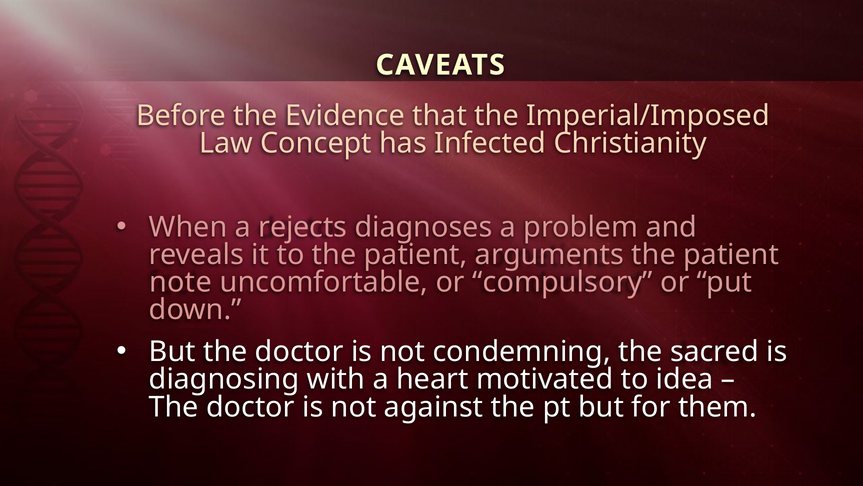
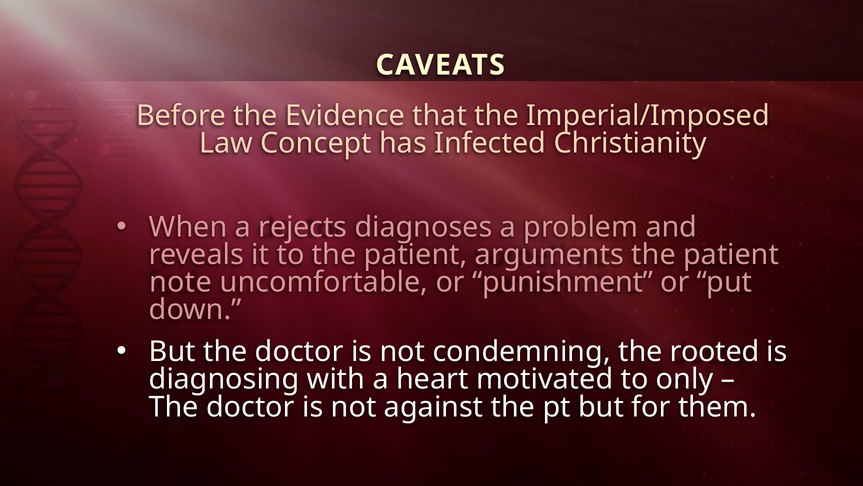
compulsory: compulsory -> punishment
sacred: sacred -> rooted
idea: idea -> only
